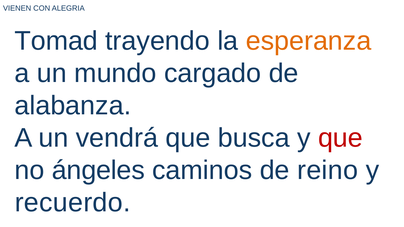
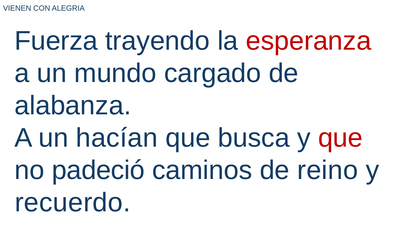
Tomad: Tomad -> Fuerza
esperanza colour: orange -> red
vendrá: vendrá -> hacían
ángeles: ángeles -> padeció
